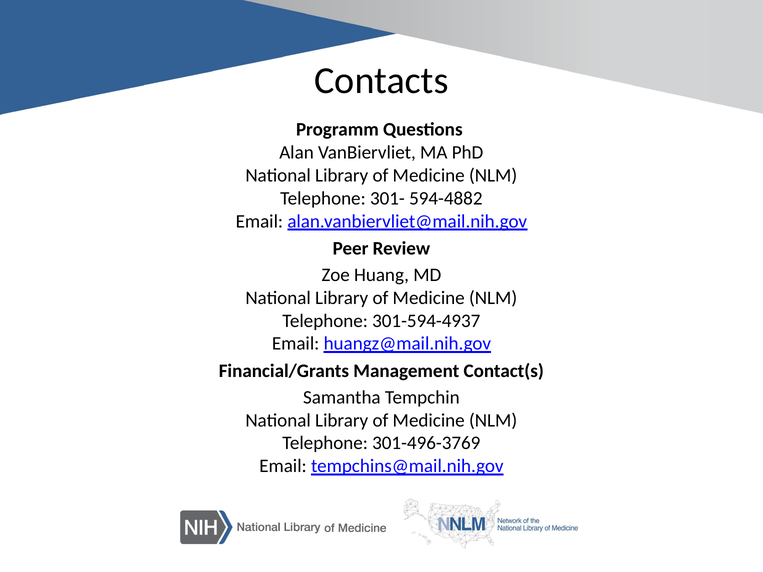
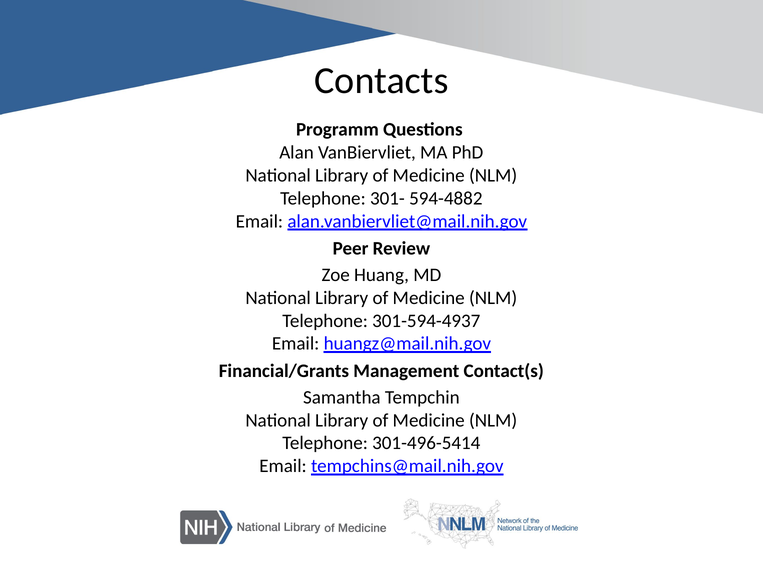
301-496-3769: 301-496-3769 -> 301-496-5414
